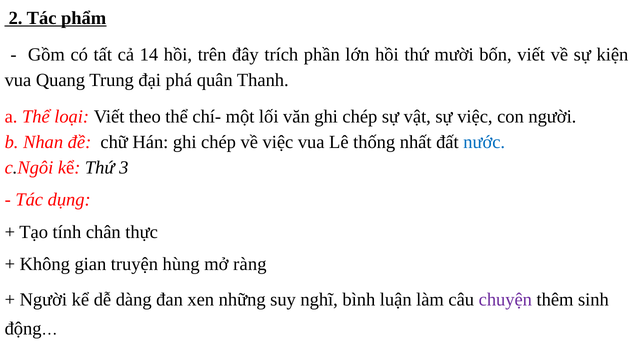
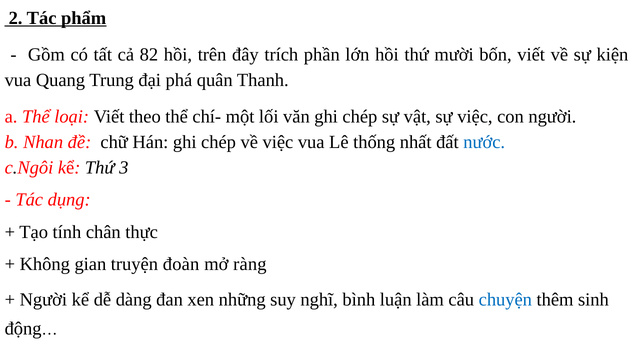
14: 14 -> 82
hùng: hùng -> đoàn
chuyện colour: purple -> blue
